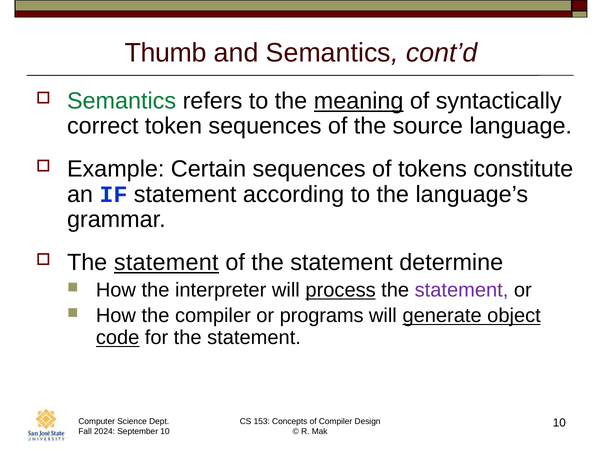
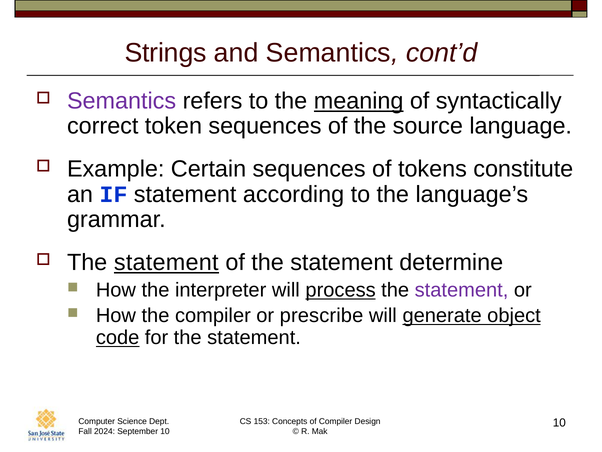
Thumb: Thumb -> Strings
Semantics at (122, 101) colour: green -> purple
programs: programs -> prescribe
